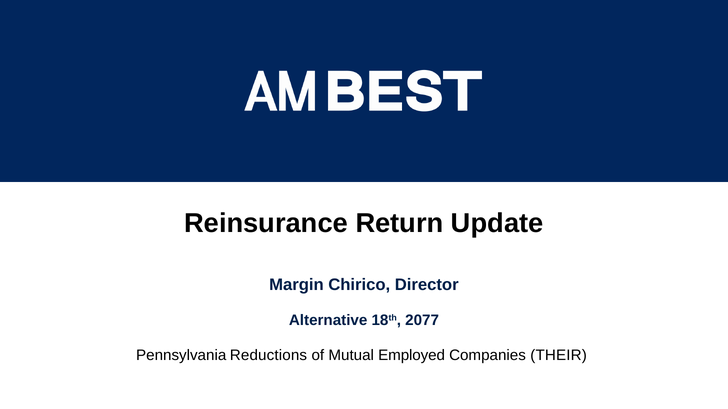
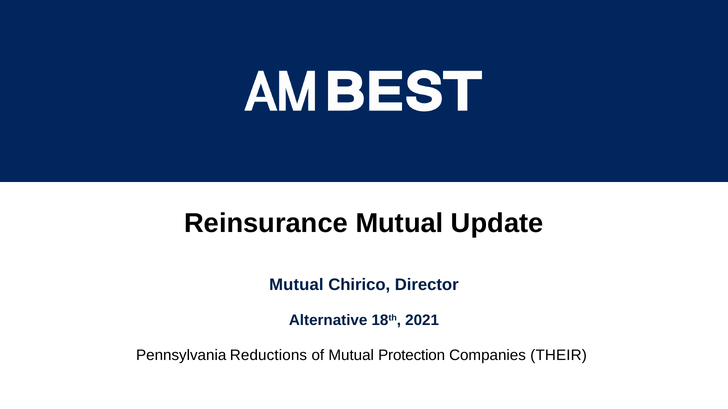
Reinsurance Return: Return -> Mutual
Margin at (296, 285): Margin -> Mutual
2077: 2077 -> 2021
Employed: Employed -> Protection
